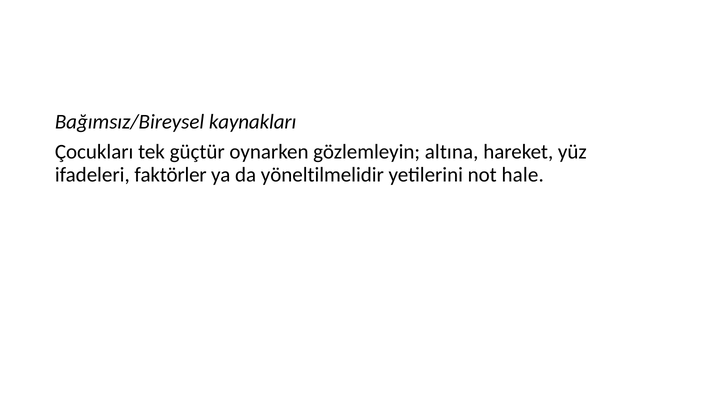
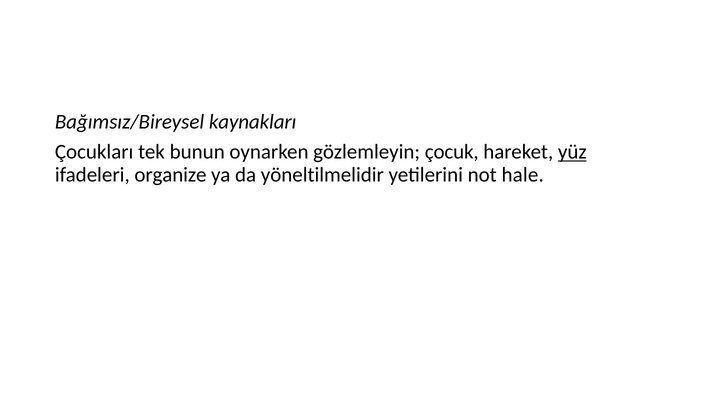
güçtür: güçtür -> bunun
altına: altına -> çocuk
yüz underline: none -> present
faktörler: faktörler -> organize
